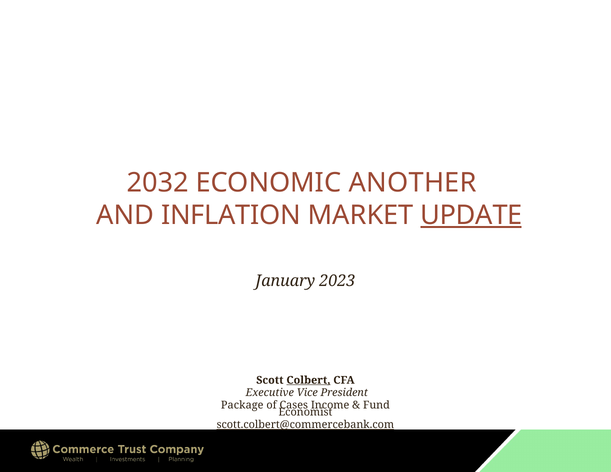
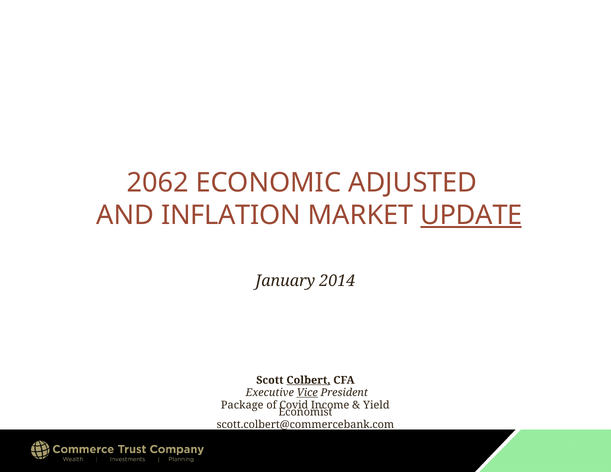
2032: 2032 -> 2062
ANOTHER: ANOTHER -> ADJUSTED
2023: 2023 -> 2014
Vice underline: none -> present
Cases: Cases -> Covid
Fund: Fund -> Yield
scott.colbert@commercebank.com underline: present -> none
